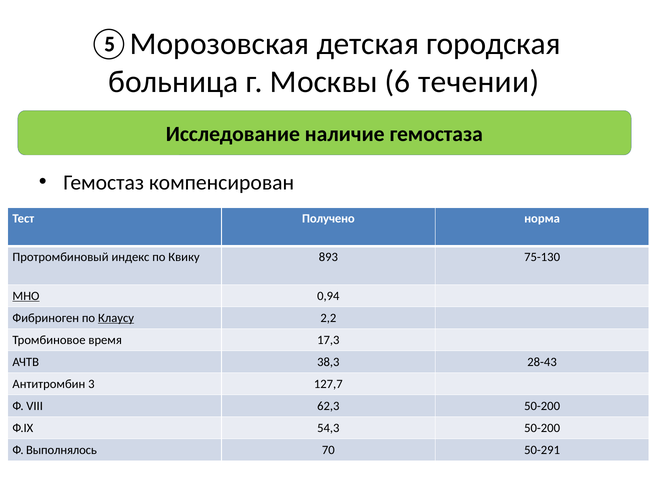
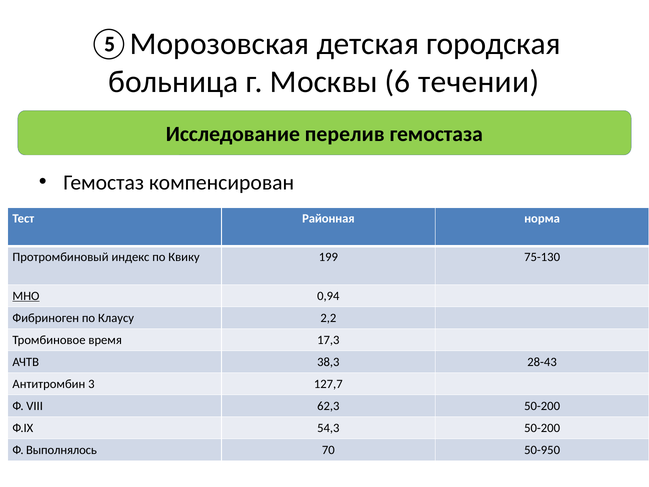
наличие: наличие -> перелив
Получено: Получено -> Районная
893: 893 -> 199
Клаусу underline: present -> none
50-291: 50-291 -> 50-950
